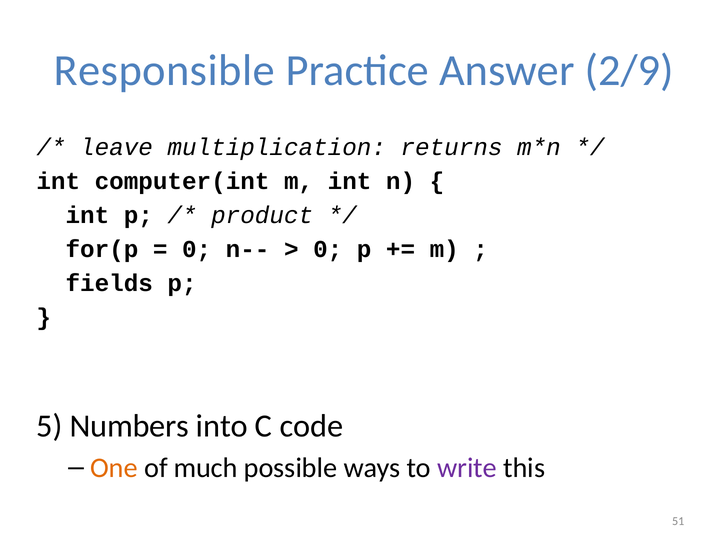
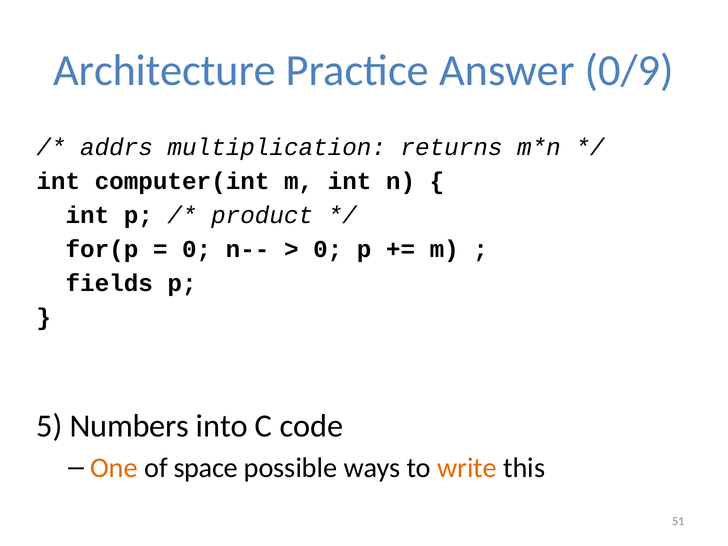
Responsible: Responsible -> Architecture
2/9: 2/9 -> 0/9
leave: leave -> addrs
much: much -> space
write colour: purple -> orange
